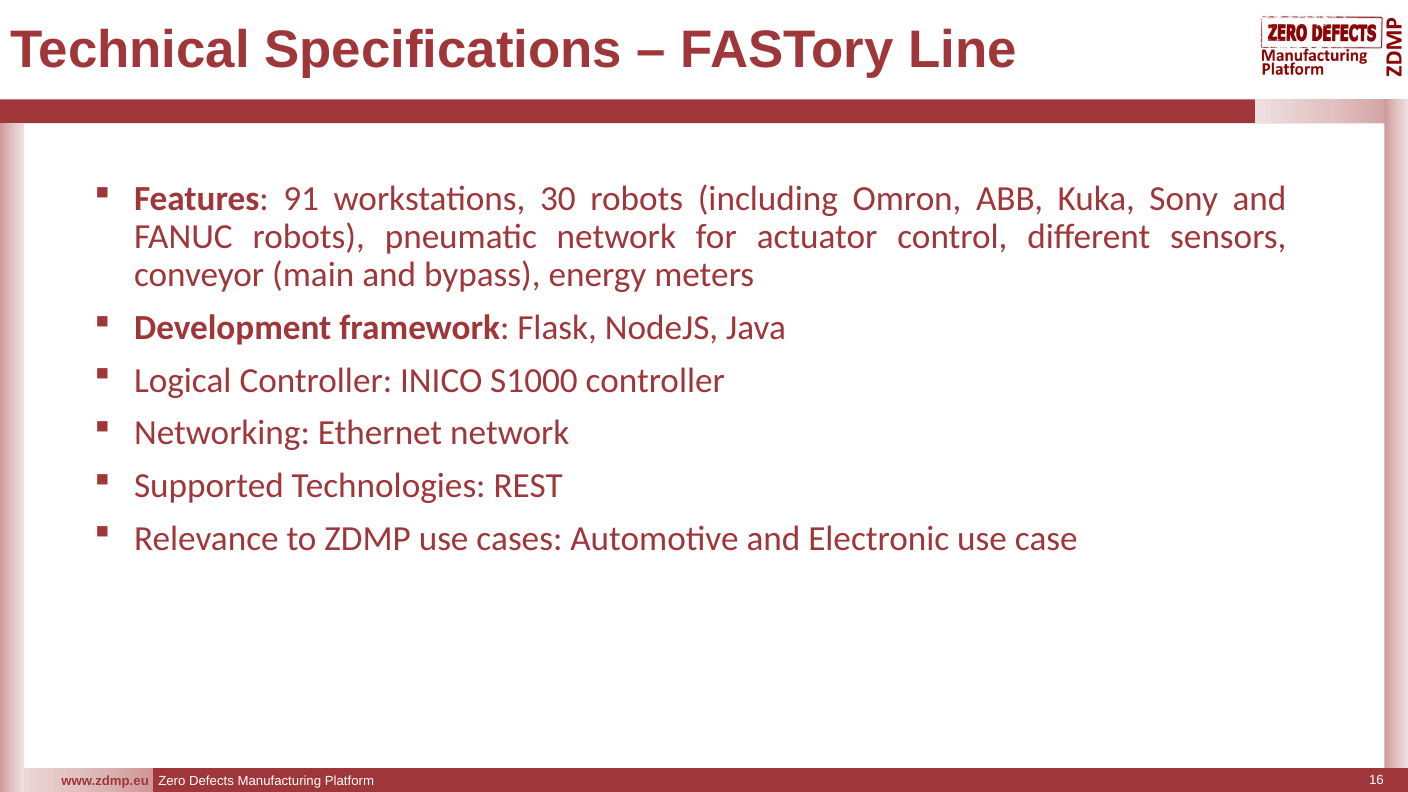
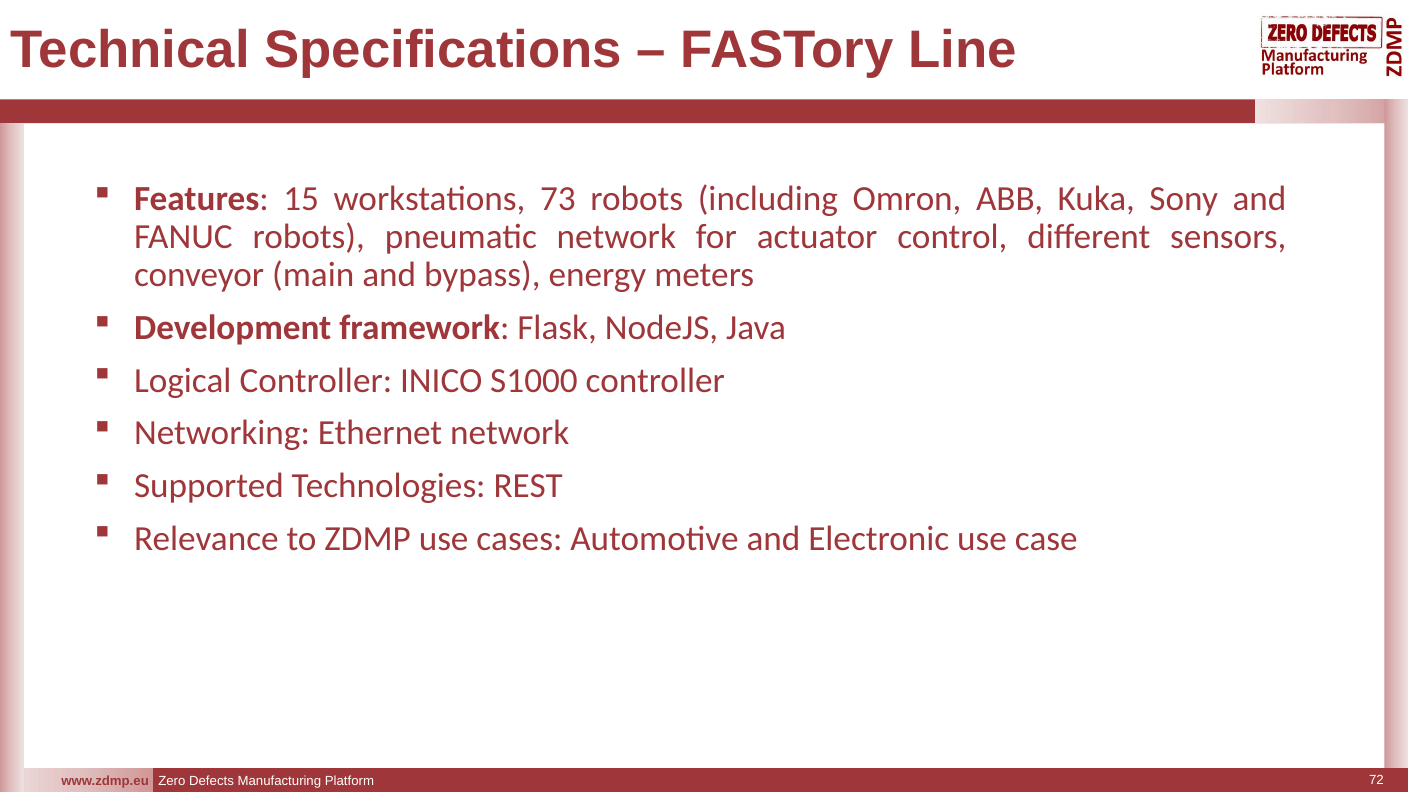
91: 91 -> 15
30: 30 -> 73
16: 16 -> 72
